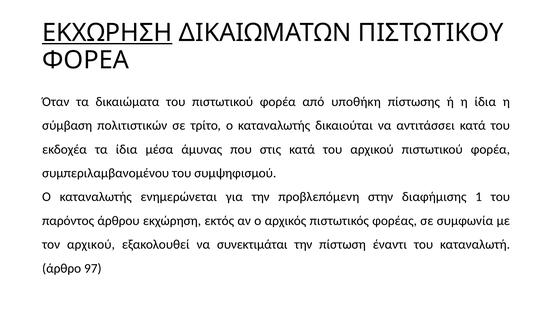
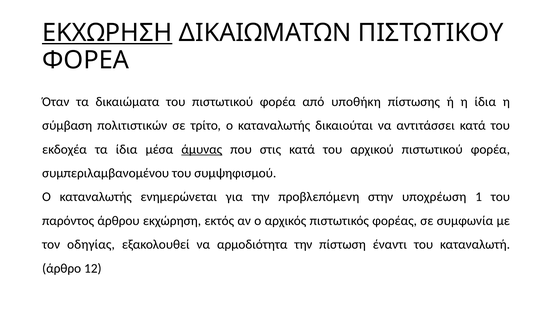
άμυνας underline: none -> present
διαφήμισης: διαφήμισης -> υποχρέωση
τον αρχικού: αρχικού -> οδηγίας
συνεκτιμάται: συνεκτιμάται -> αρμοδιότητα
97: 97 -> 12
